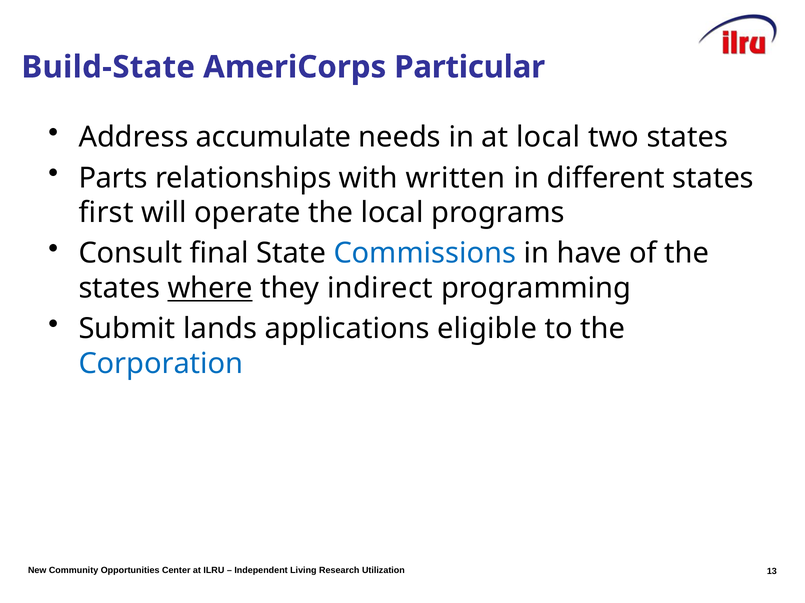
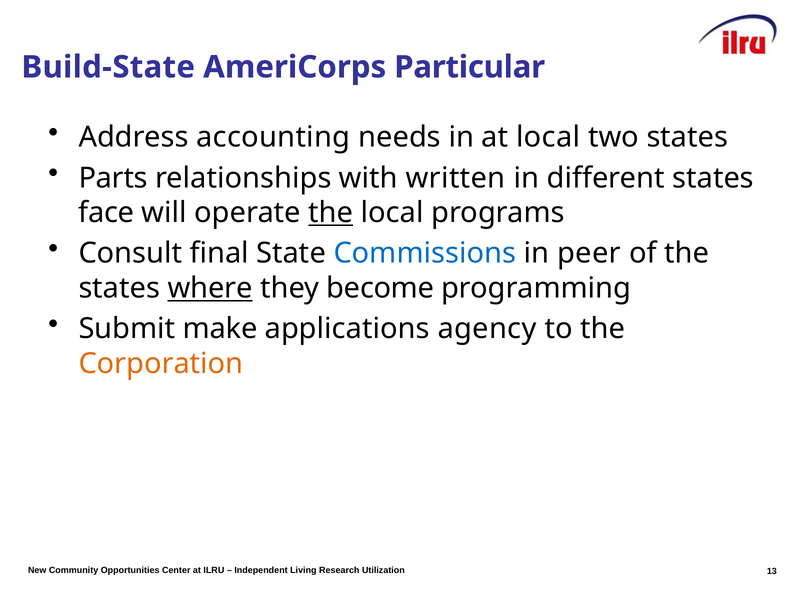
accumulate: accumulate -> accounting
first: first -> face
the at (331, 213) underline: none -> present
have: have -> peer
indirect: indirect -> become
lands: lands -> make
eligible: eligible -> agency
Corporation colour: blue -> orange
